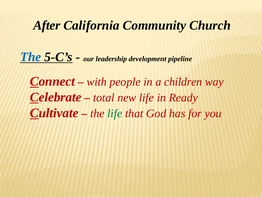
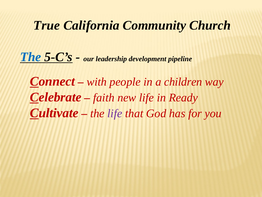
After: After -> True
total: total -> faith
life at (115, 113) colour: green -> purple
